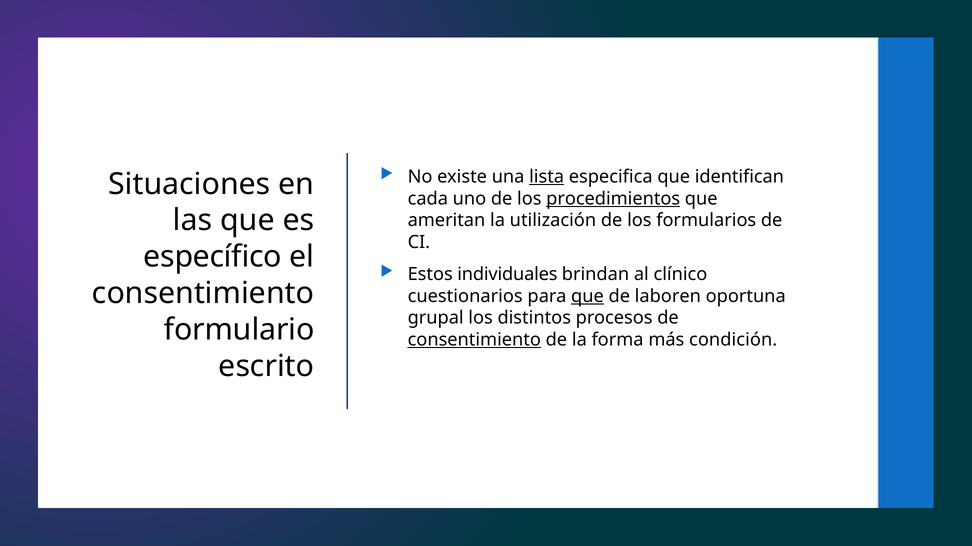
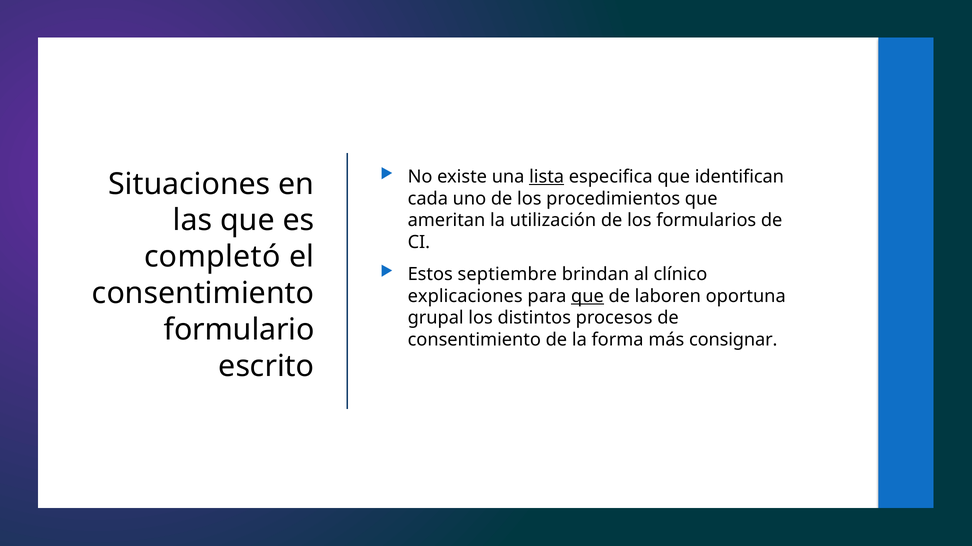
procedimientos underline: present -> none
específico: específico -> completó
individuales: individuales -> septiembre
cuestionarios: cuestionarios -> explicaciones
consentimiento at (474, 340) underline: present -> none
condición: condición -> consignar
